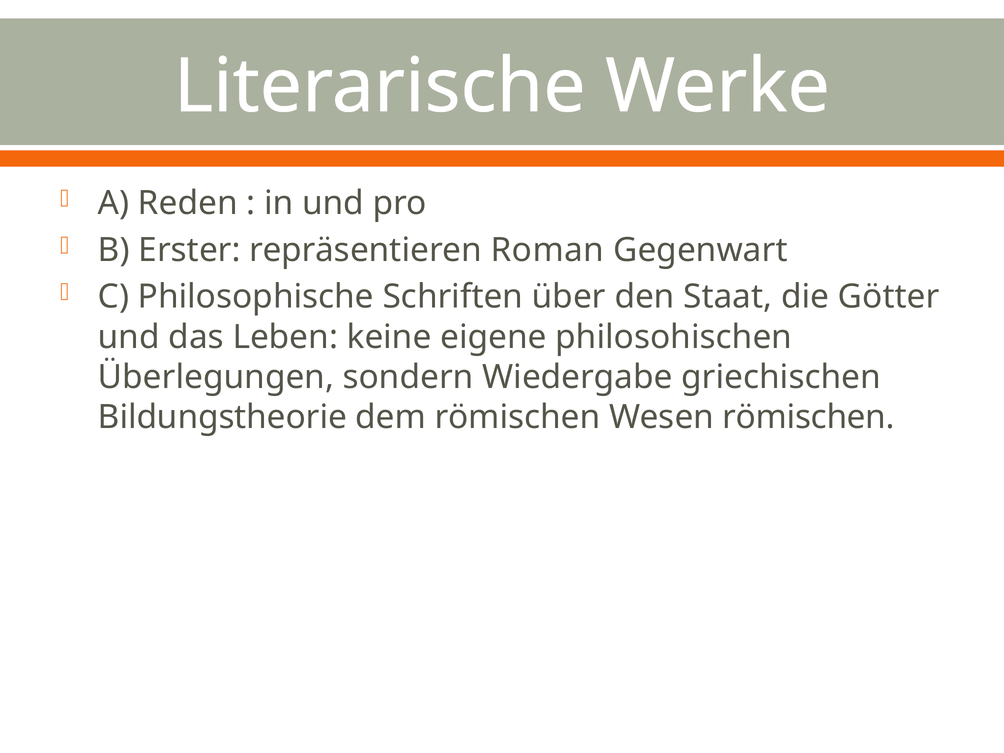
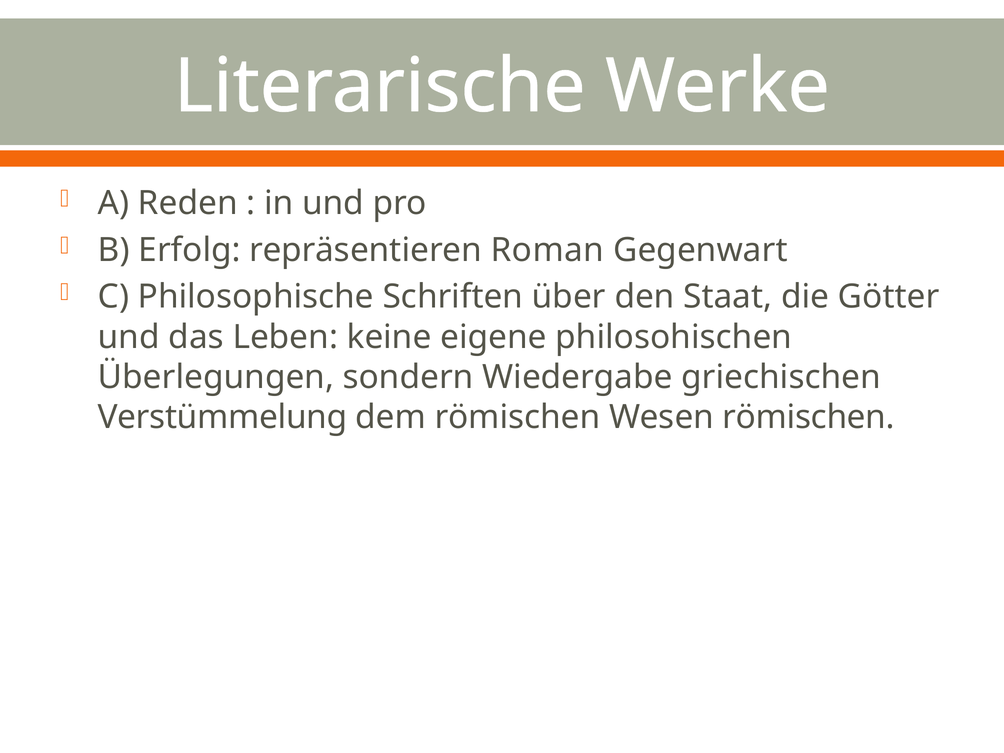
Erster: Erster -> Erfolg
Bildungstheorie: Bildungstheorie -> Verstümmelung
